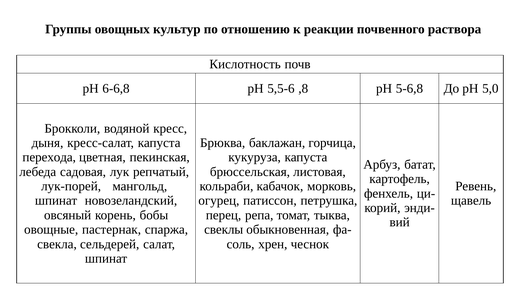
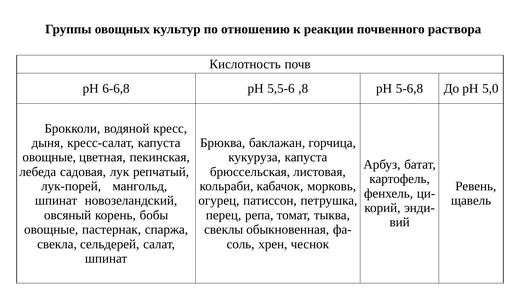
перехода at (49, 157): перехода -> овощные
